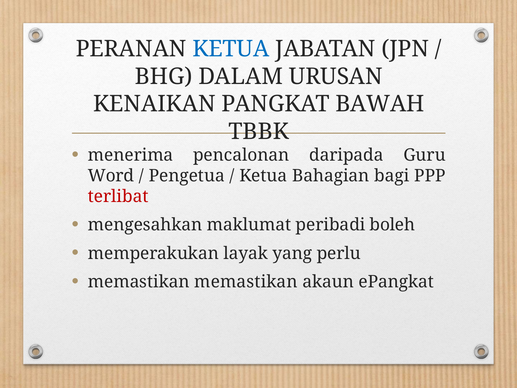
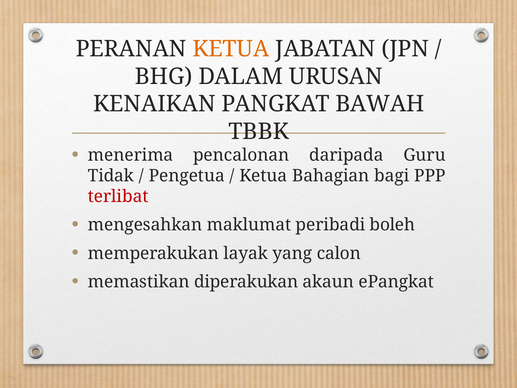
KETUA at (231, 49) colour: blue -> orange
Word: Word -> Tidak
perlu: perlu -> calon
memastikan memastikan: memastikan -> diperakukan
